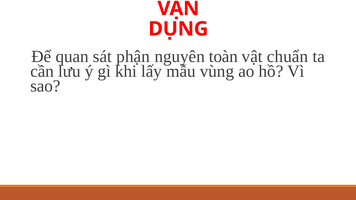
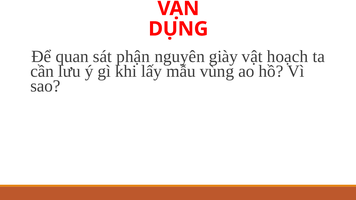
toàn: toàn -> giày
chuẩn: chuẩn -> hoạch
